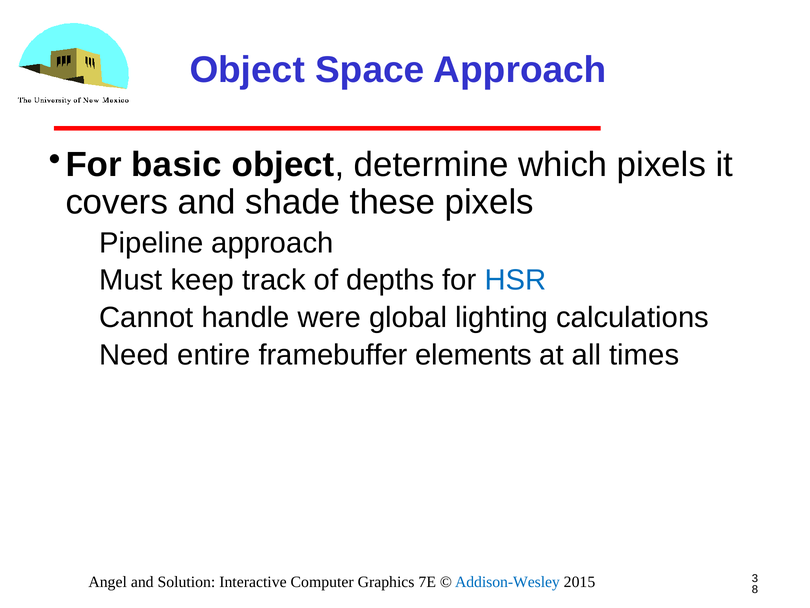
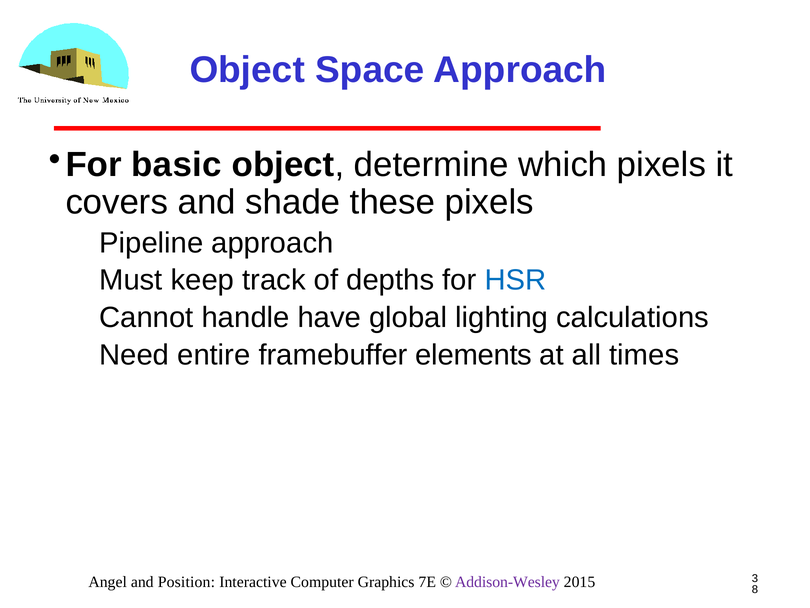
were: were -> have
Solution: Solution -> Position
Addison-Wesley colour: blue -> purple
